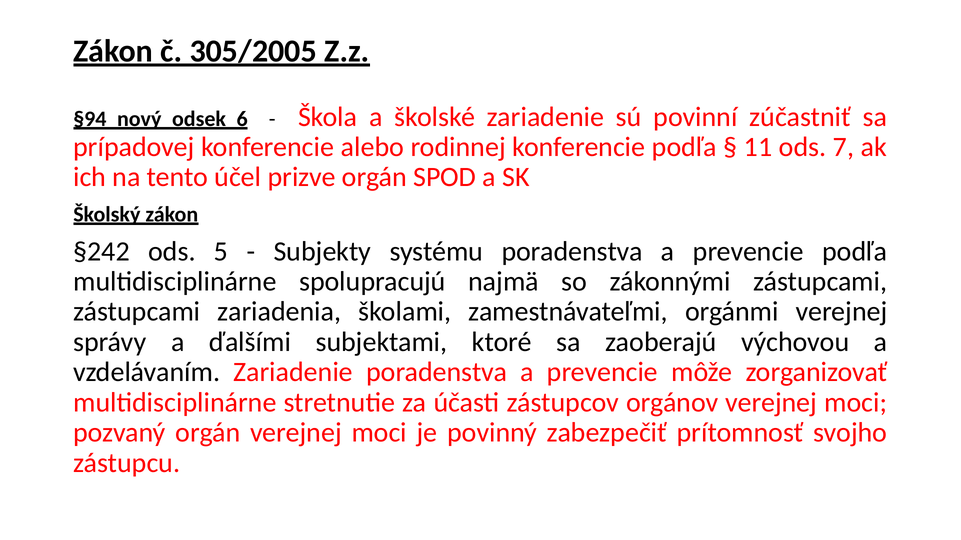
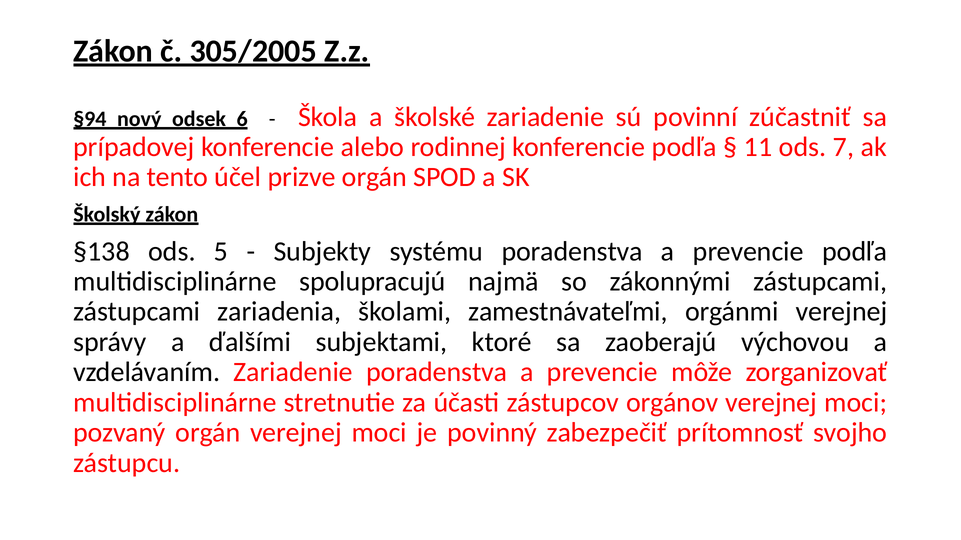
§242: §242 -> §138
